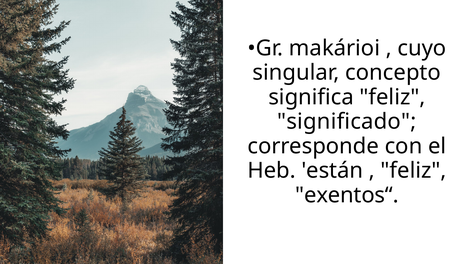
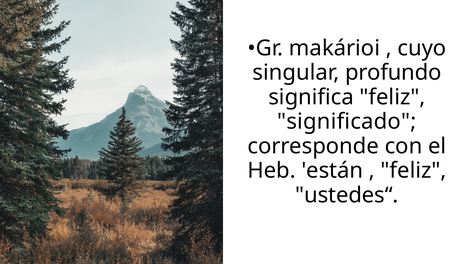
concepto: concepto -> profundo
exentos“: exentos“ -> ustedes“
